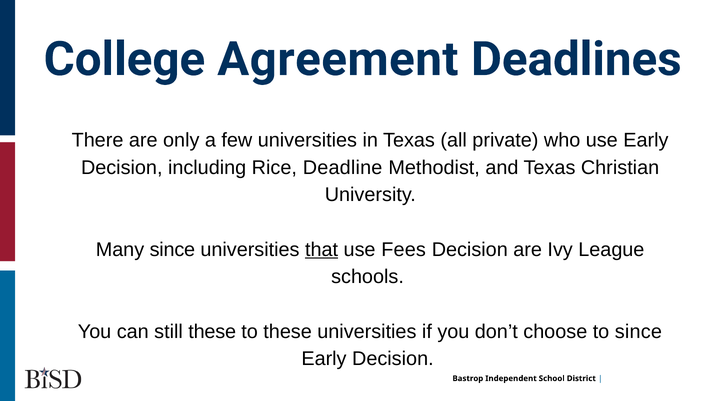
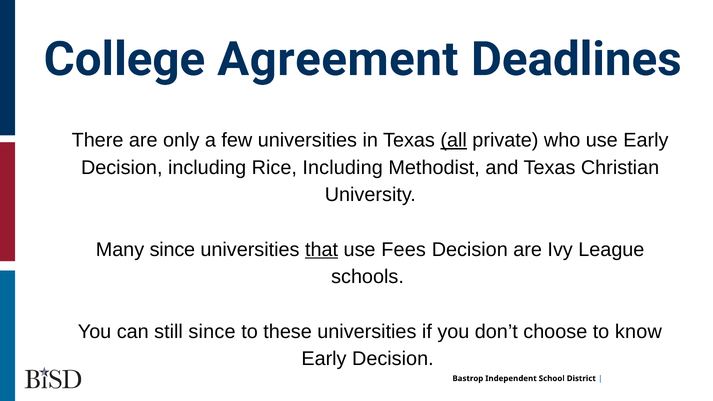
all underline: none -> present
Rice Deadline: Deadline -> Including
still these: these -> since
to since: since -> know
